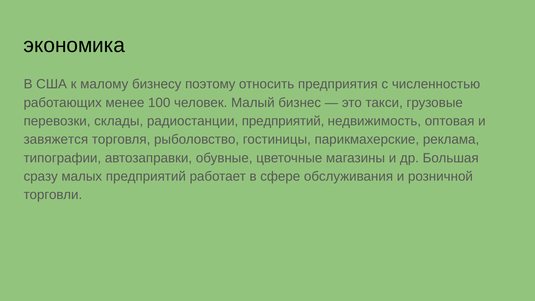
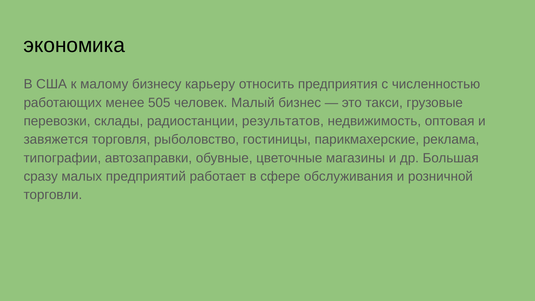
поэтому: поэтому -> карьеру
100: 100 -> 505
радиостанции предприятий: предприятий -> результатов
